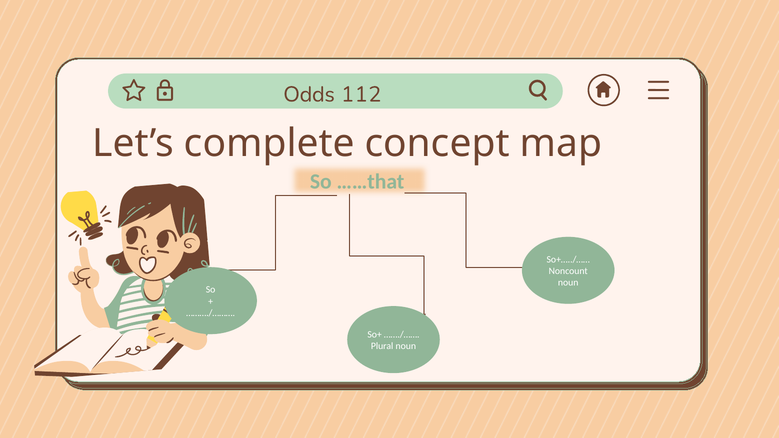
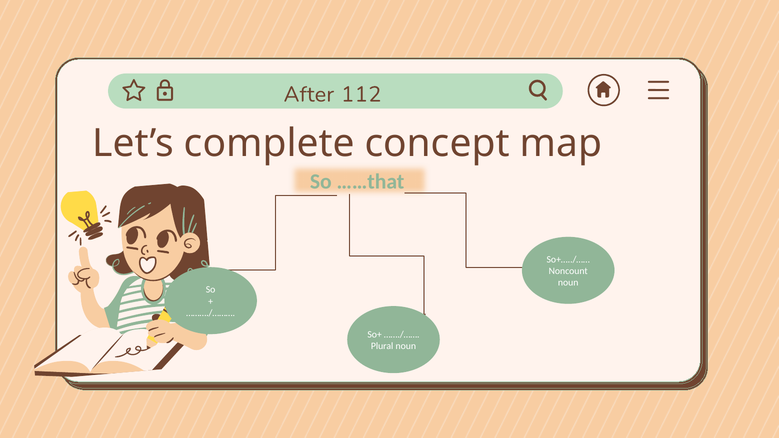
Odds: Odds -> After
